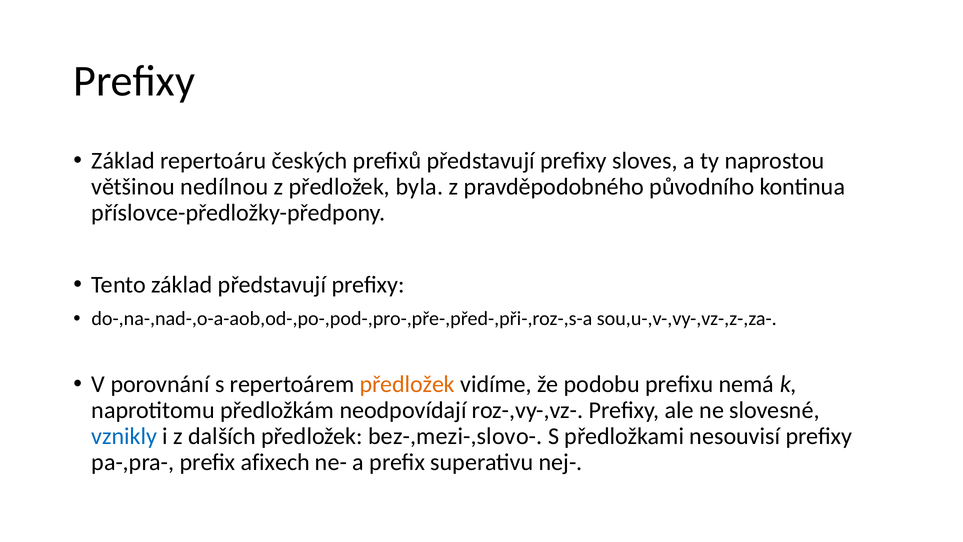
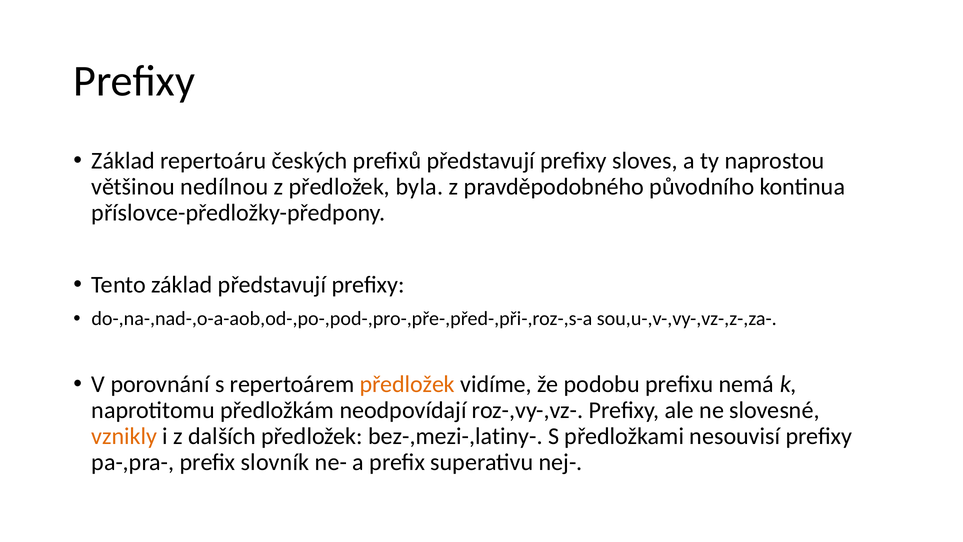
vznikly colour: blue -> orange
bez-,mezi-,slovo-: bez-,mezi-,slovo- -> bez-,mezi-,latiny-
afixech: afixech -> slovník
